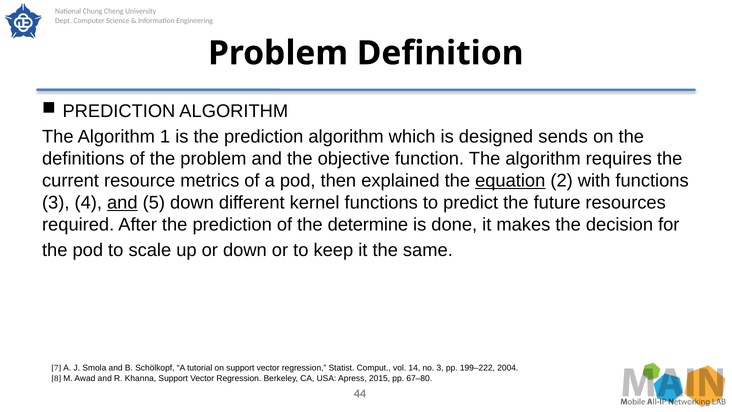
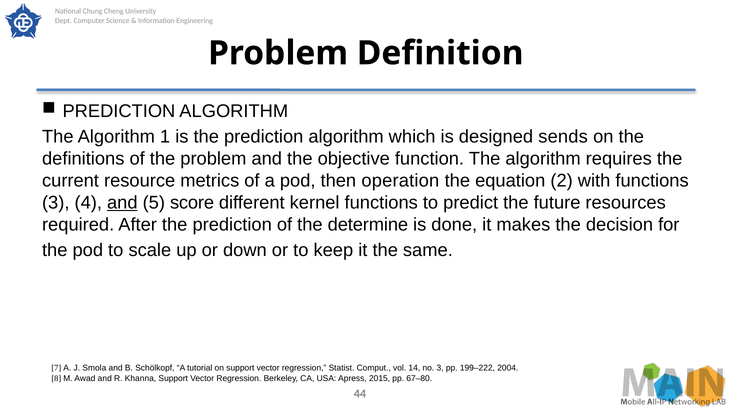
explained: explained -> operation
equation underline: present -> none
5 down: down -> score
